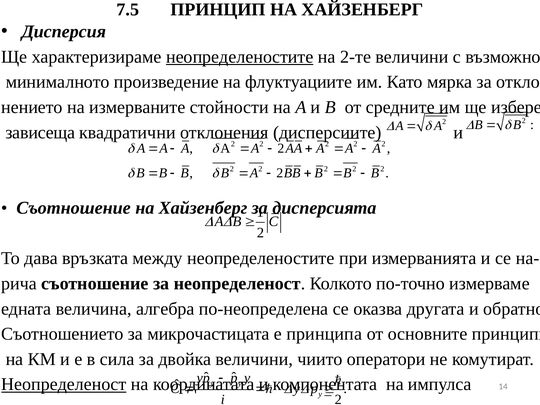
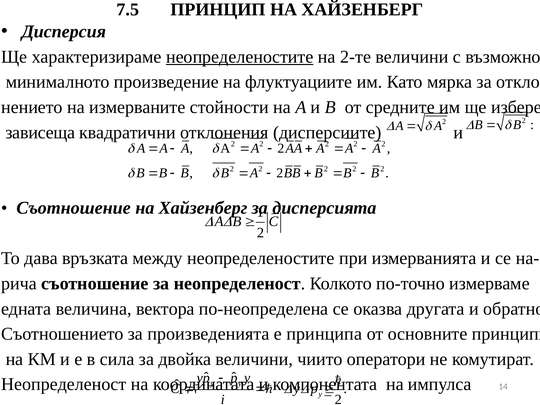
алгебра: алгебра -> вектора
микрочастицата: микрочастицата -> произведенията
Неопределеност at (64, 384) underline: present -> none
